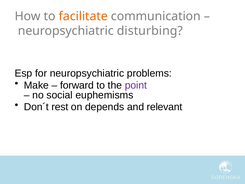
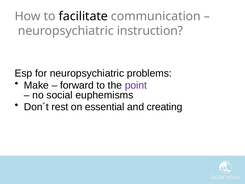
facilitate colour: orange -> black
disturbing: disturbing -> instruction
depends: depends -> essential
relevant: relevant -> creating
